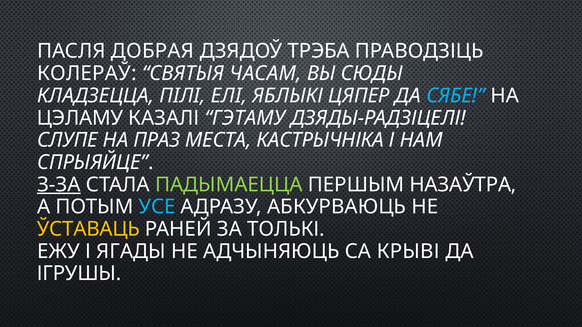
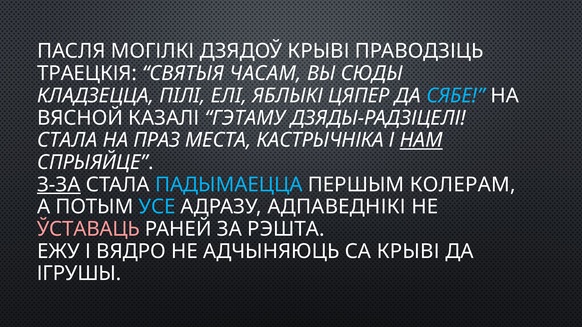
ДОБРАЯ: ДОБРАЯ -> МОГІЛКІ
ДЗЯДОЎ ТРЭБА: ТРЭБА -> КРЫВІ
КОЛЕРАЎ: КОЛЕРАЎ -> ТРАЕЦКІЯ
ЦЭЛАМУ: ЦЭЛАМУ -> ВЯСНОЙ
СЛУПЕ at (67, 140): СЛУПЕ -> СТАЛА
НАМ underline: none -> present
ПАДЫМАЕЦЦА colour: light green -> light blue
НАЗАЎТРА: НАЗАЎТРА -> КОЛЕРАМ
АБКУРВАЮЦЬ: АБКУРВАЮЦЬ -> АДПАВЕДНІКІ
ЎСТАВАЦЬ colour: yellow -> pink
ТОЛЬКІ: ТОЛЬКІ -> РЭШТА
ЯГАДЫ: ЯГАДЫ -> ВЯДРО
